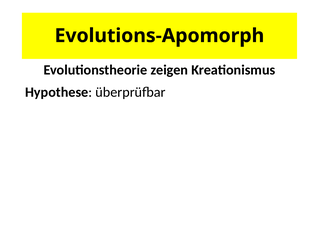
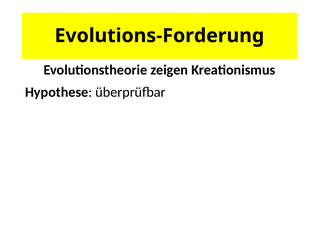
Evolutions-Apomorph: Evolutions-Apomorph -> Evolutions-Forderung
